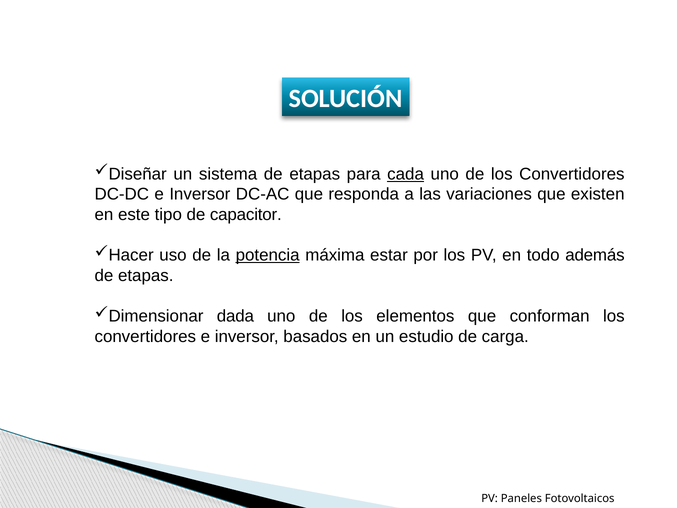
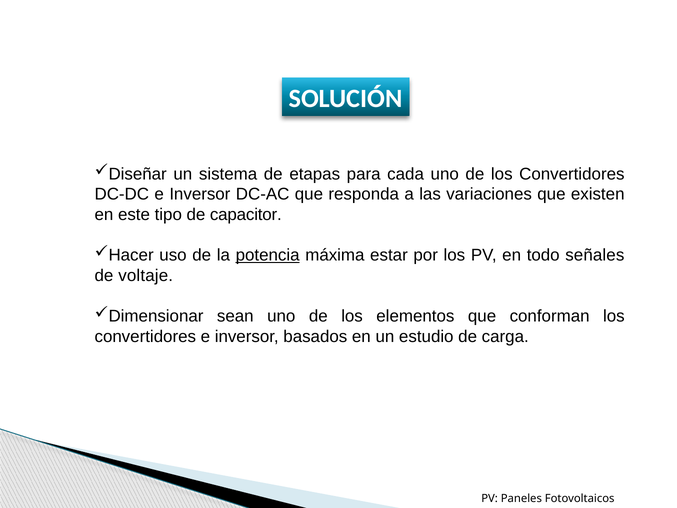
cada underline: present -> none
además: además -> señales
etapas at (146, 275): etapas -> voltaje
dada: dada -> sean
